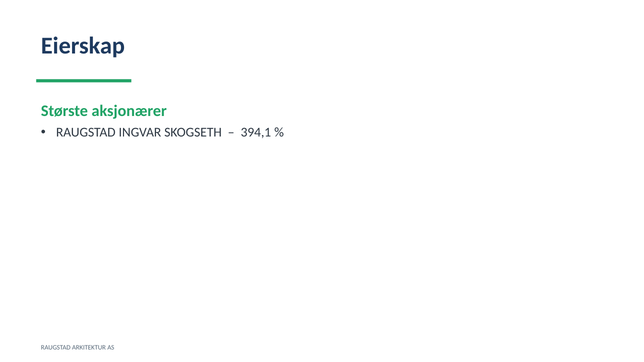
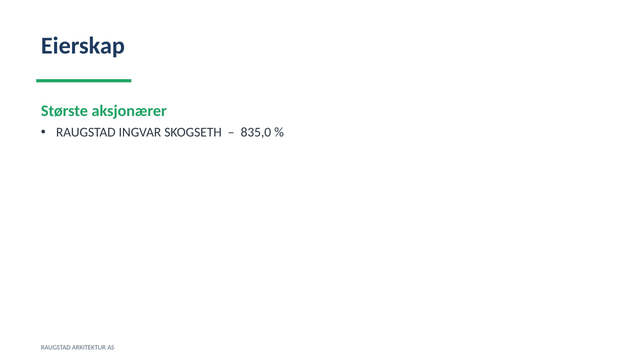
394,1: 394,1 -> 835,0
